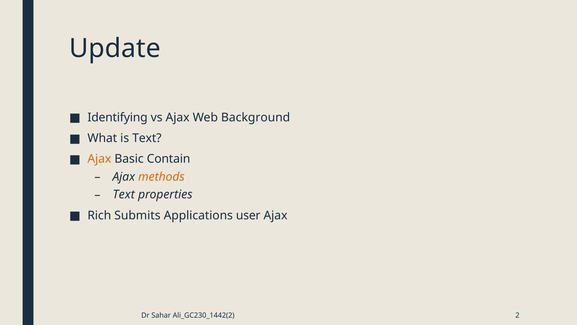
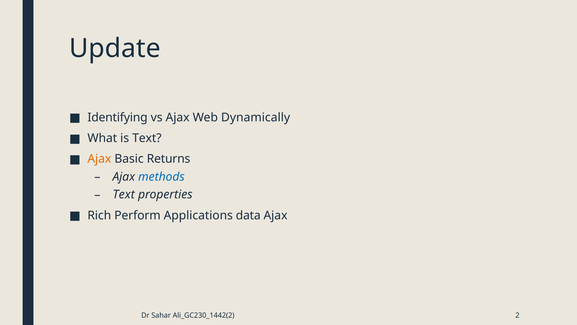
Background: Background -> Dynamically
Contain: Contain -> Returns
methods colour: orange -> blue
Submits: Submits -> Perform
user: user -> data
